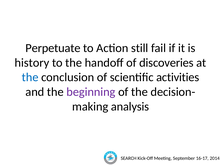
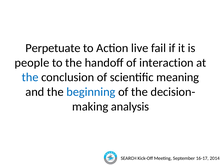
still: still -> live
history: history -> people
discoveries: discoveries -> interaction
activities: activities -> meaning
beginning colour: purple -> blue
